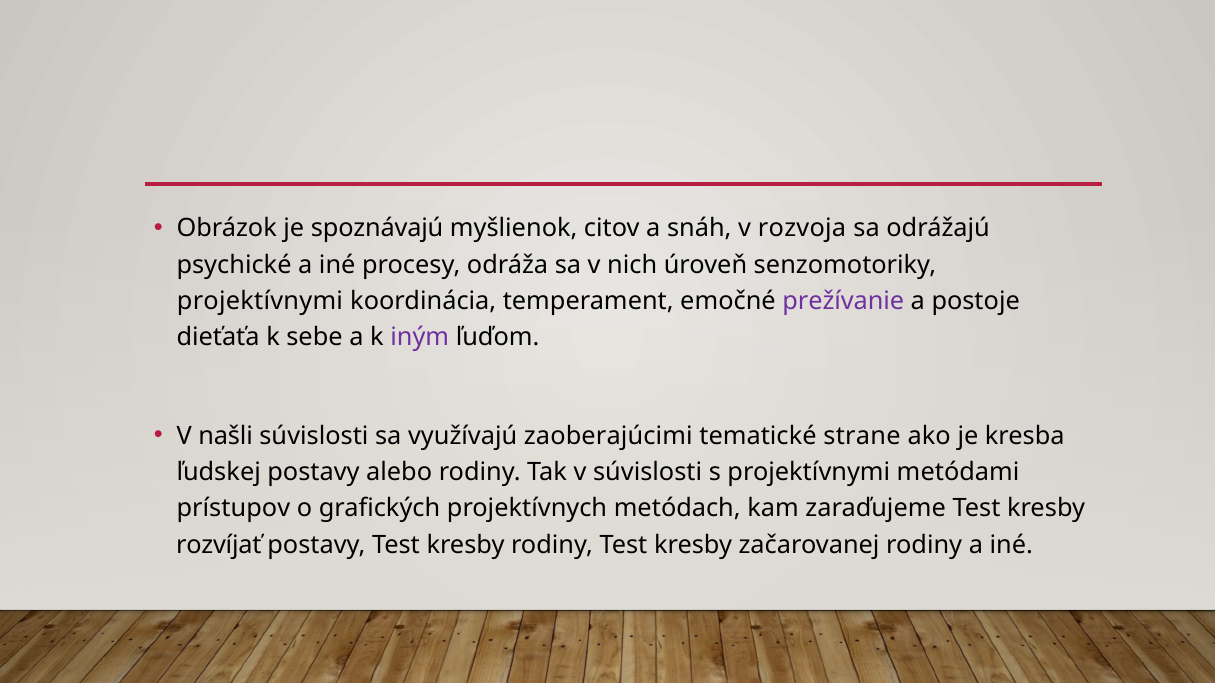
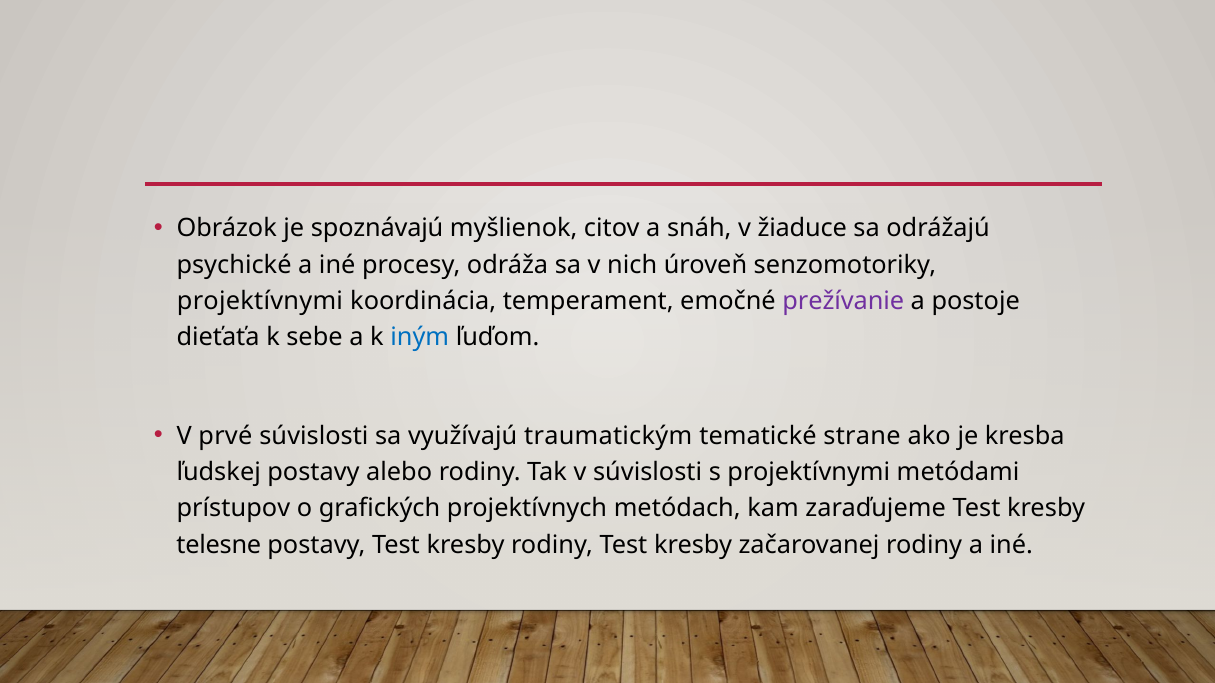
rozvoja: rozvoja -> žiaduce
iným colour: purple -> blue
našli: našli -> prvé
zaoberajúcimi: zaoberajúcimi -> traumatickým
rozvíjať: rozvíjať -> telesne
